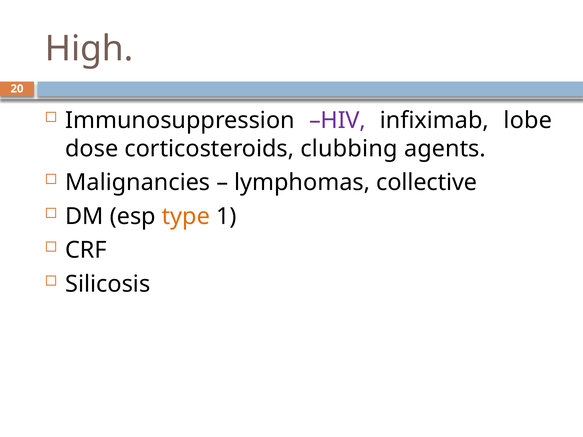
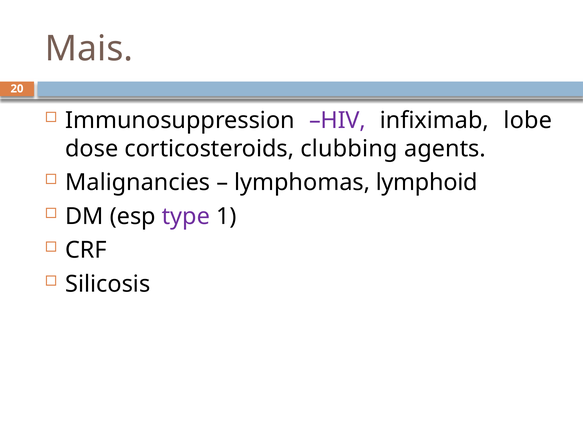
High: High -> Mais
collective: collective -> lymphoid
type colour: orange -> purple
